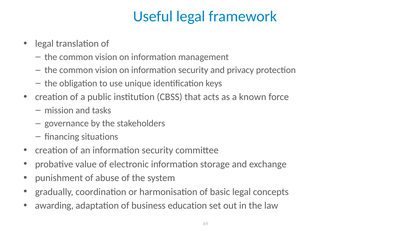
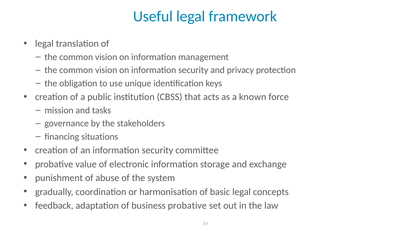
awarding: awarding -> feedback
business education: education -> probative
